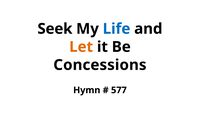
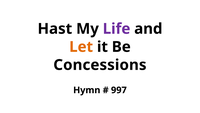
Seek: Seek -> Hast
Life colour: blue -> purple
577: 577 -> 997
